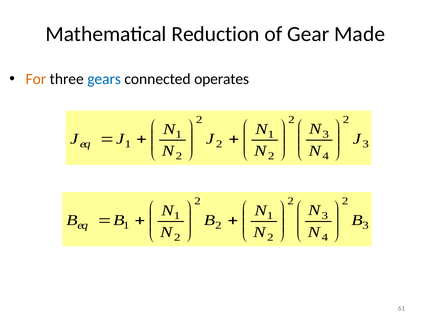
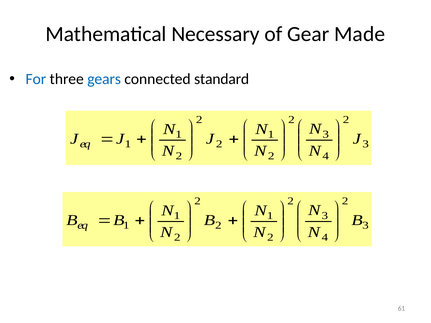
Reduction: Reduction -> Necessary
For colour: orange -> blue
operates: operates -> standard
